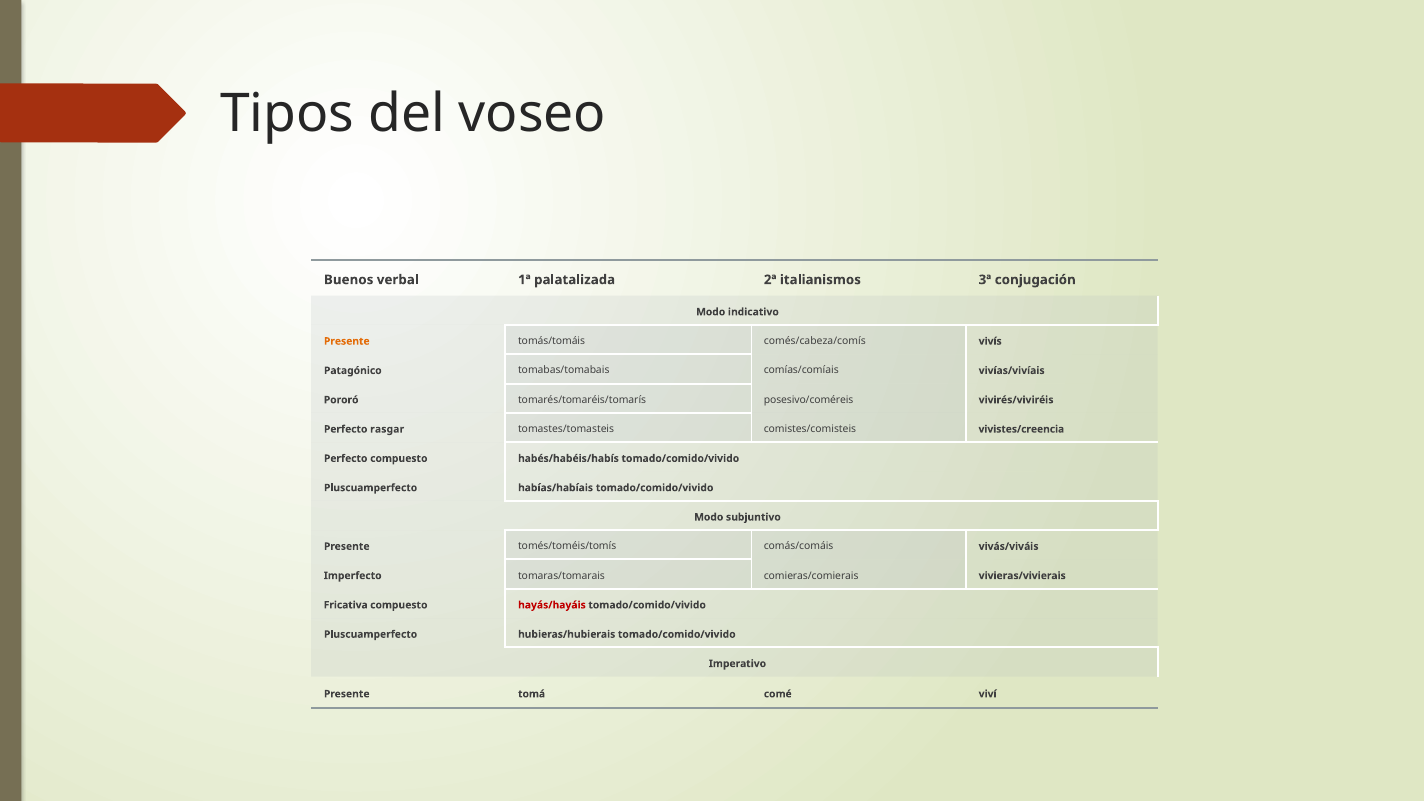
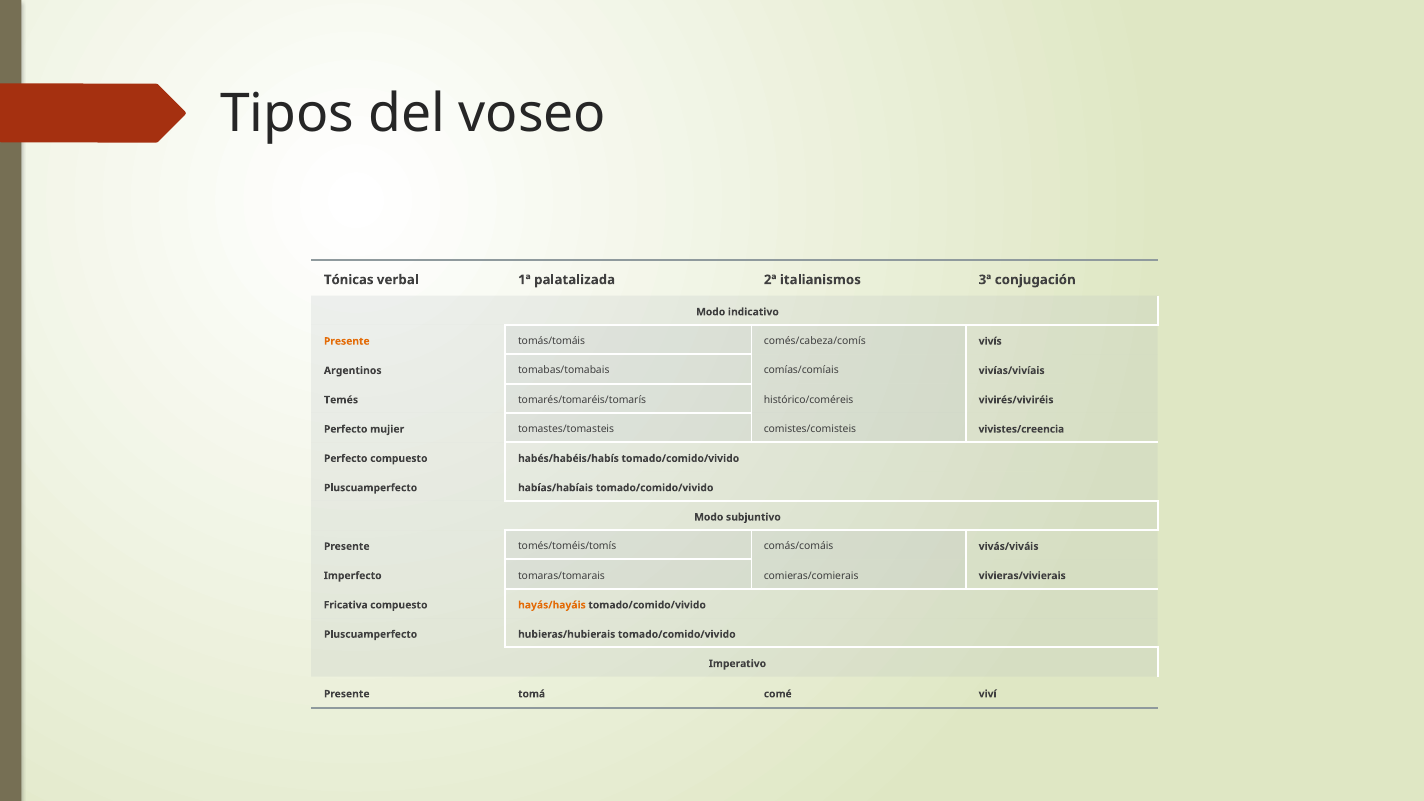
Buenos: Buenos -> Tónicas
Patagónico: Patagónico -> Argentinos
Pororó: Pororó -> Temés
posesivo/coméreis: posesivo/coméreis -> histórico/coméreis
rasgar: rasgar -> mujier
hayás/hayáis colour: red -> orange
